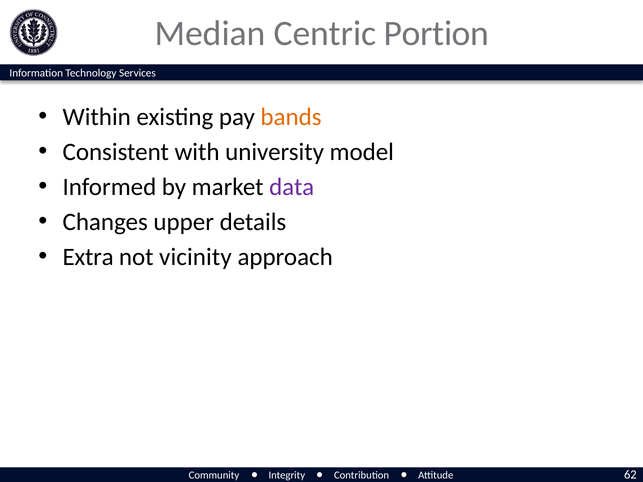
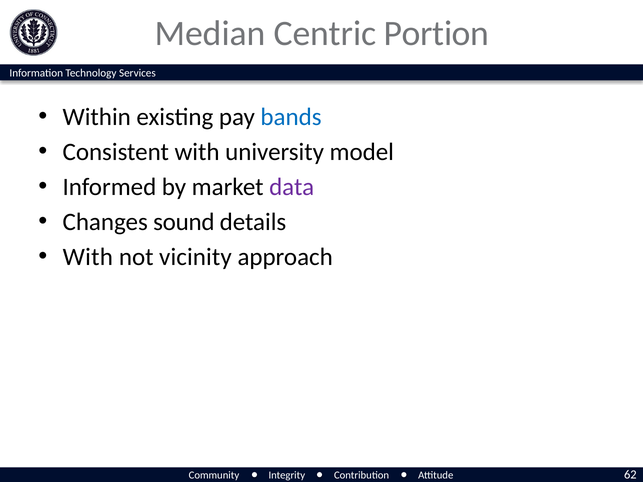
bands colour: orange -> blue
upper: upper -> sound
Extra at (88, 257): Extra -> With
